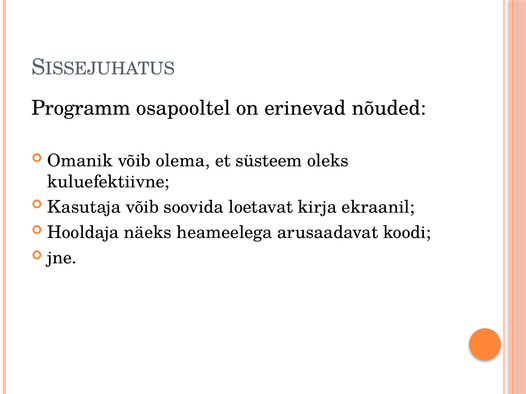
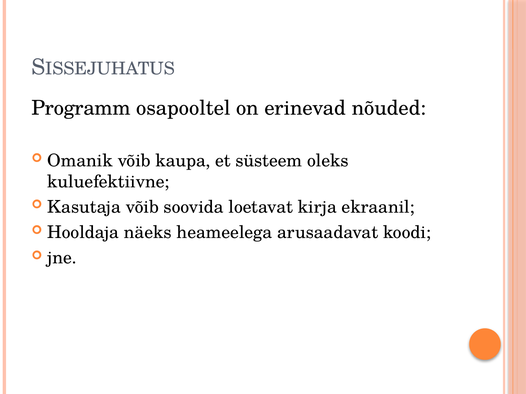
olema: olema -> kaupa
